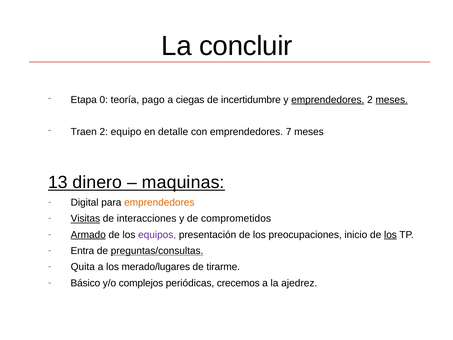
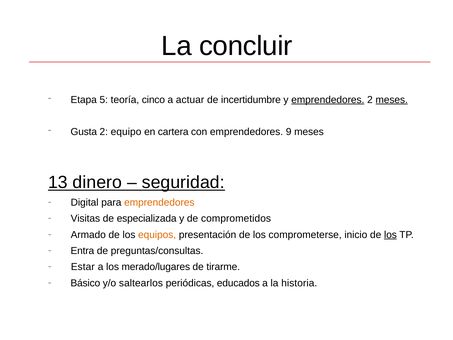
0: 0 -> 5
pago: pago -> cinco
ciegas: ciegas -> actuar
Traen: Traen -> Gusta
detalle: detalle -> cartera
7: 7 -> 9
maquinas: maquinas -> seguridad
Visitas underline: present -> none
interacciones: interacciones -> especializada
Armado underline: present -> none
equipos colour: purple -> orange
preocupaciones: preocupaciones -> comprometerse
preguntas/consultas underline: present -> none
Quita: Quita -> Estar
complejos: complejos -> saltearlos
crecemos: crecemos -> educados
ajedrez: ajedrez -> historia
